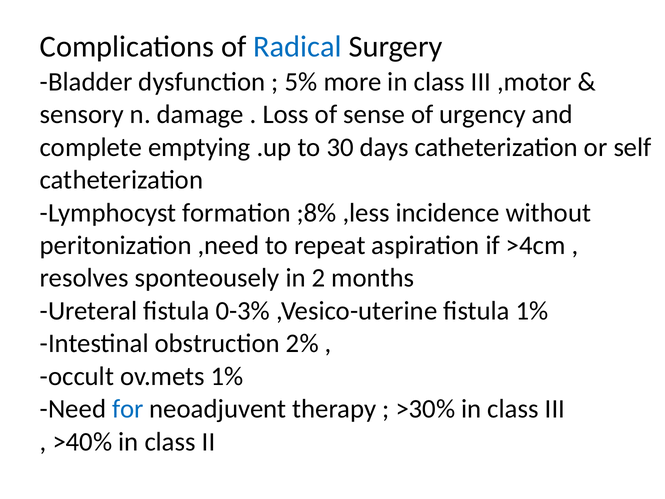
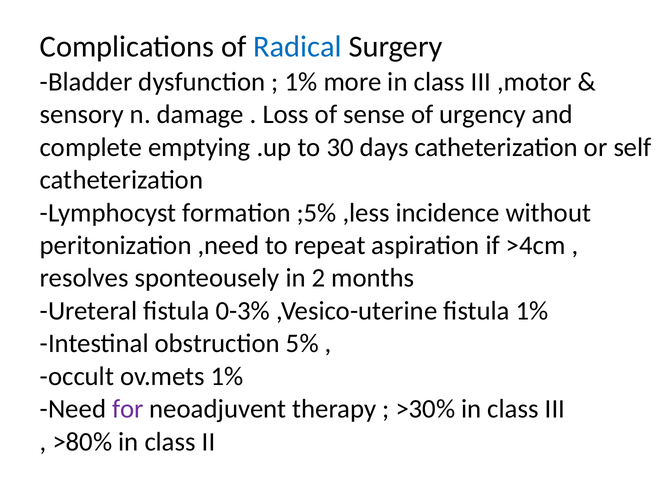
5% at (301, 82): 5% -> 1%
;8%: ;8% -> ;5%
2%: 2% -> 5%
for colour: blue -> purple
>40%: >40% -> >80%
